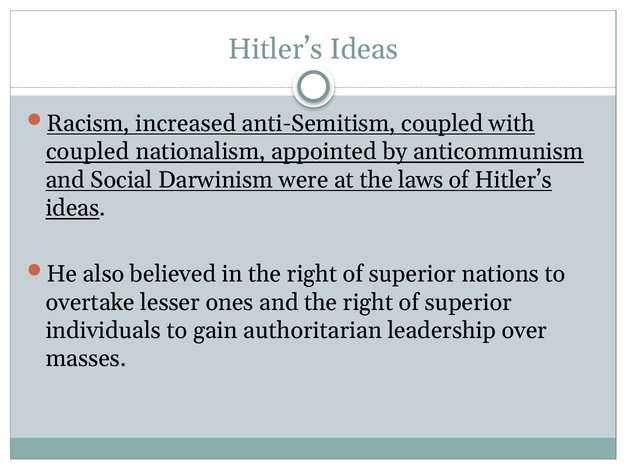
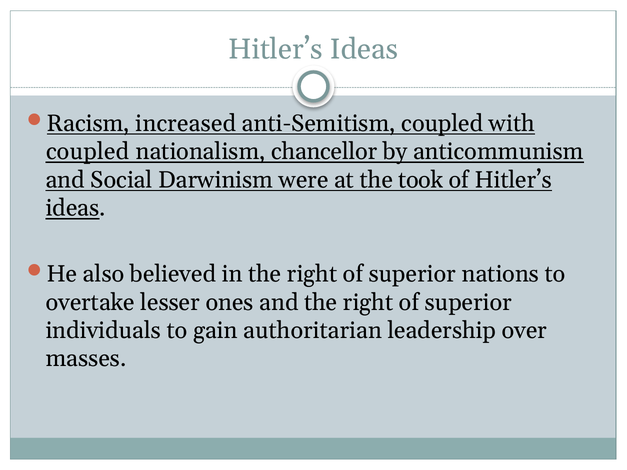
appointed: appointed -> chancellor
laws: laws -> took
